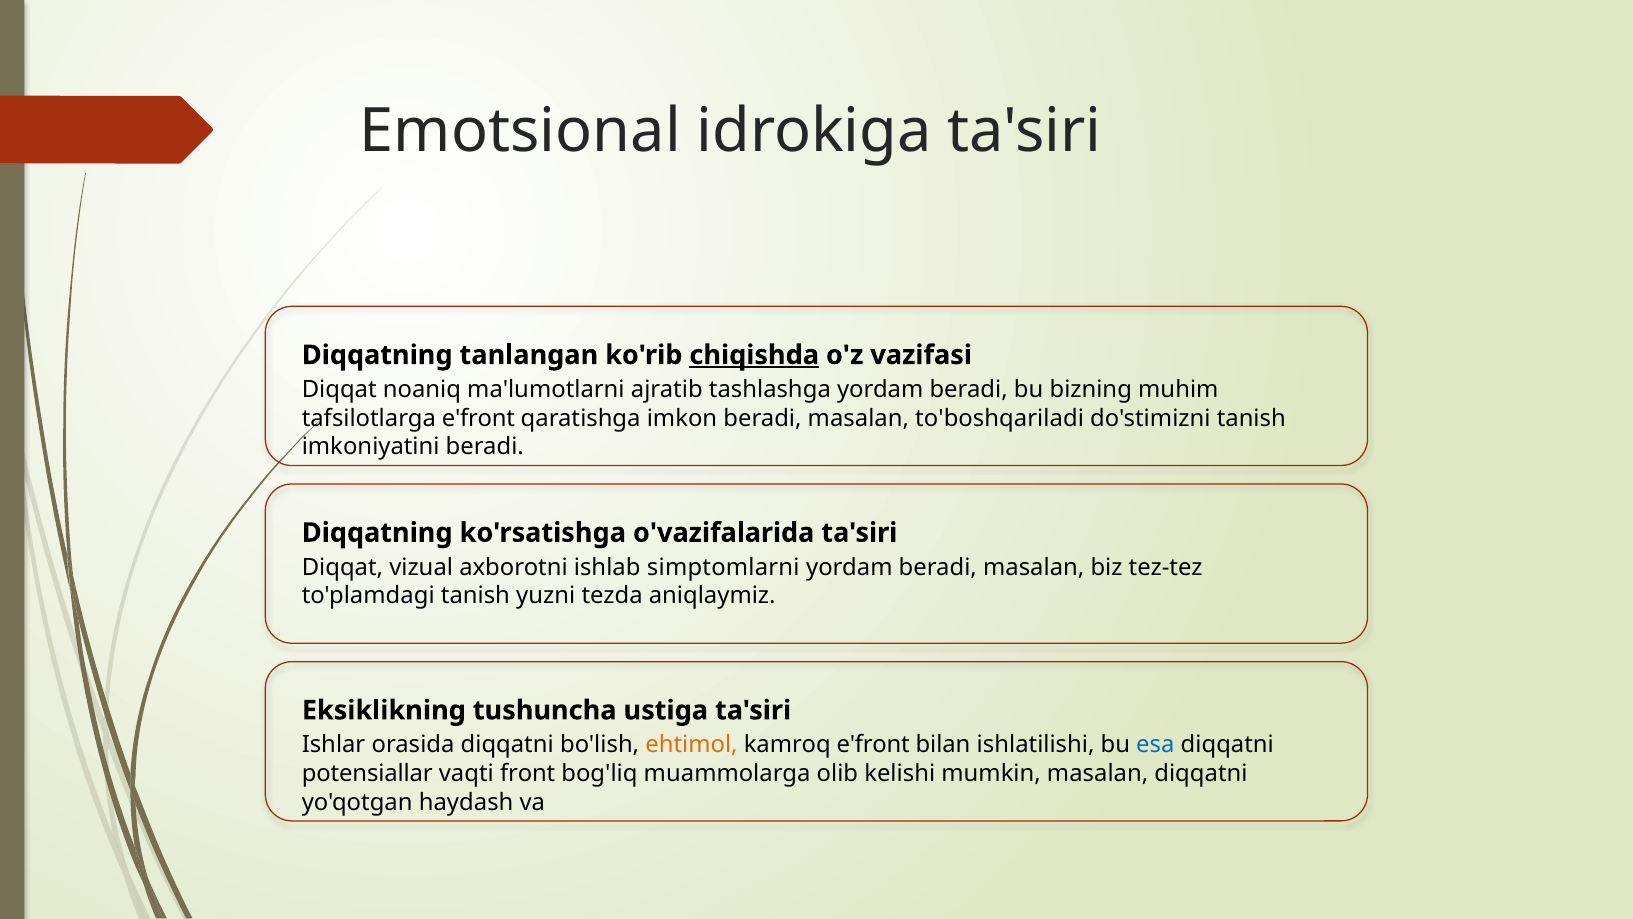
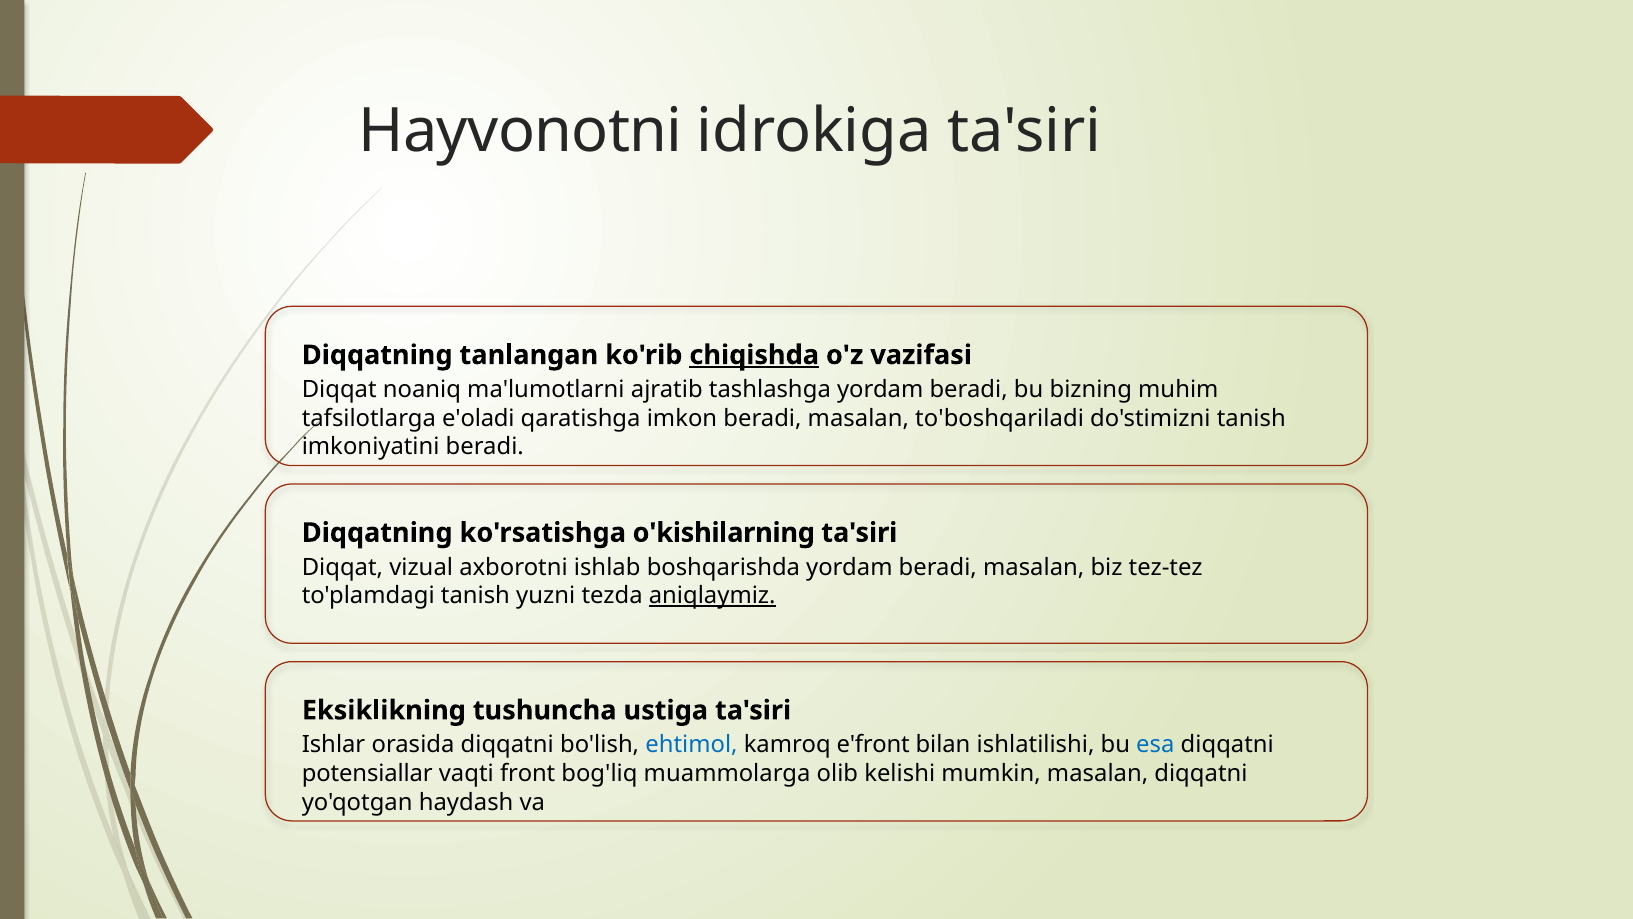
Emotsional: Emotsional -> Hayvonotni
tafsilotlarga e'front: e'front -> e'oladi
o'vazifalarida: o'vazifalarida -> o'kishilarning
simptomlarni: simptomlarni -> boshqarishda
aniqlaymiz underline: none -> present
ehtimol colour: orange -> blue
